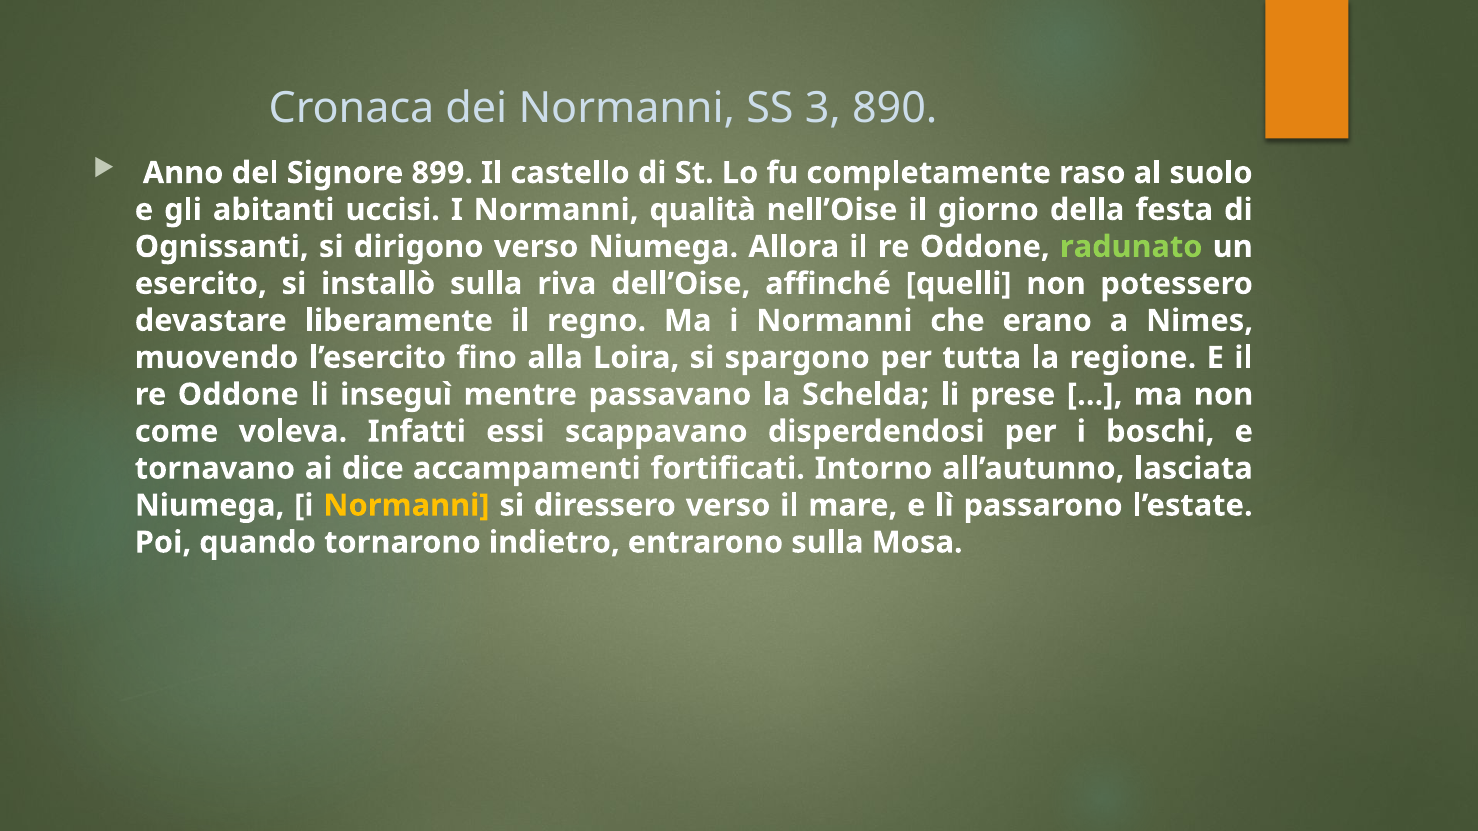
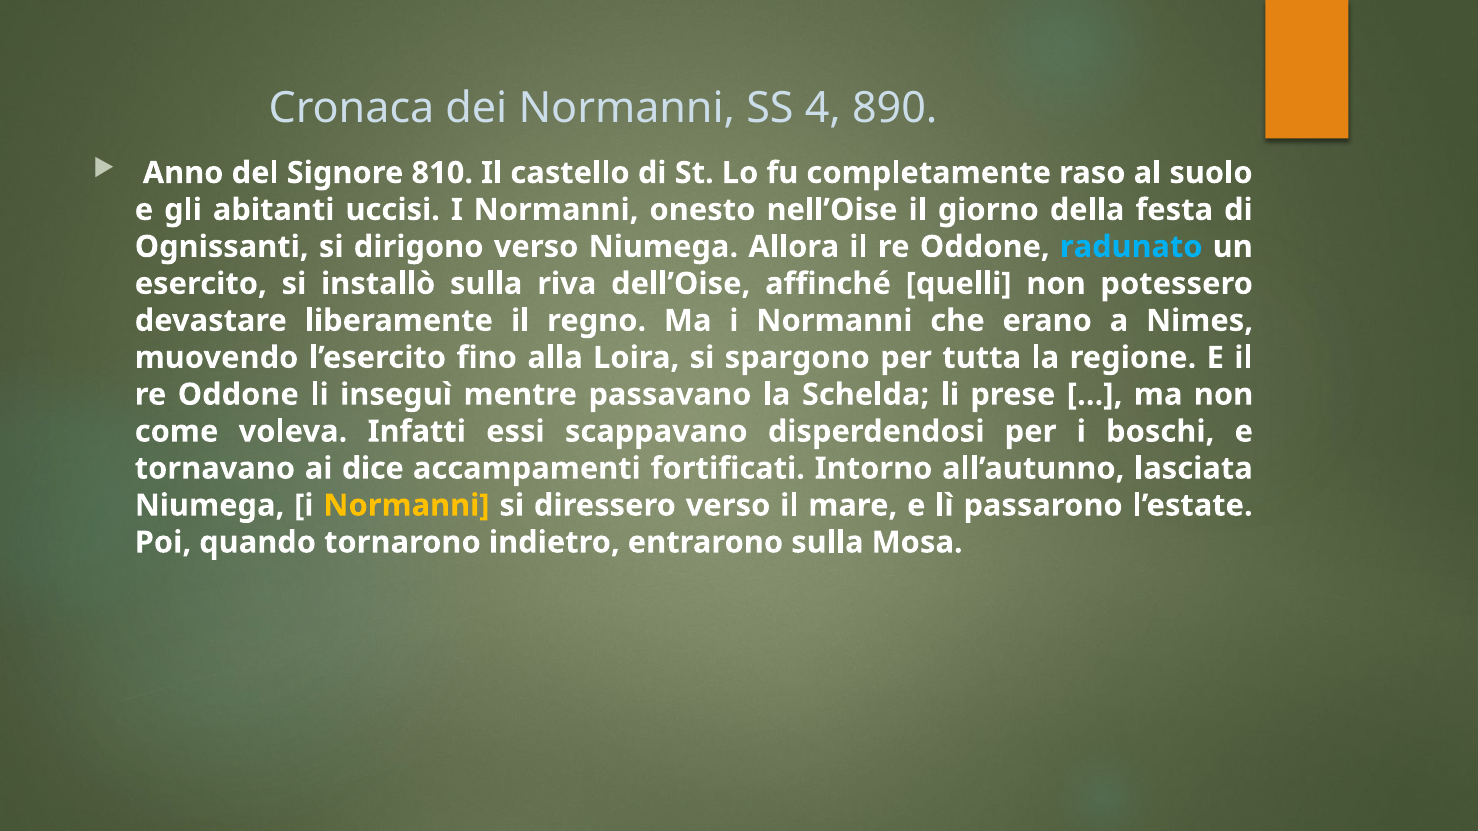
3: 3 -> 4
899: 899 -> 810
qualità: qualità -> onesto
radunato colour: light green -> light blue
